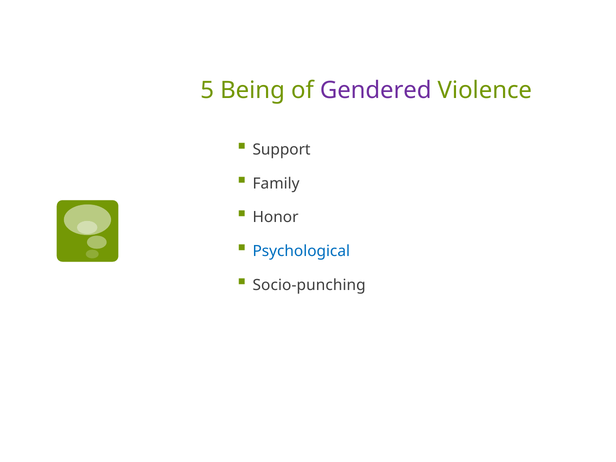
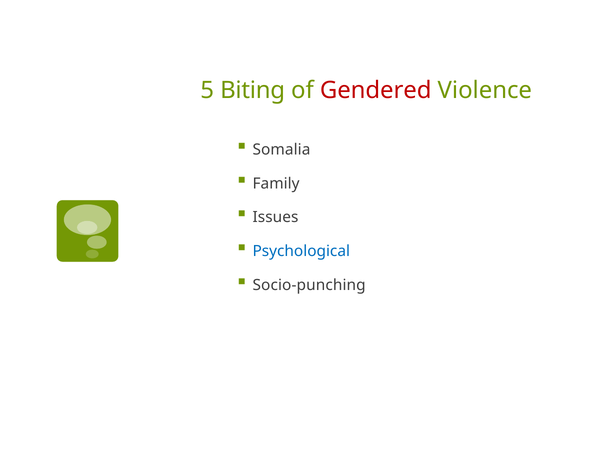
Being: Being -> Biting
Gendered colour: purple -> red
Support: Support -> Somalia
Honor: Honor -> Issues
